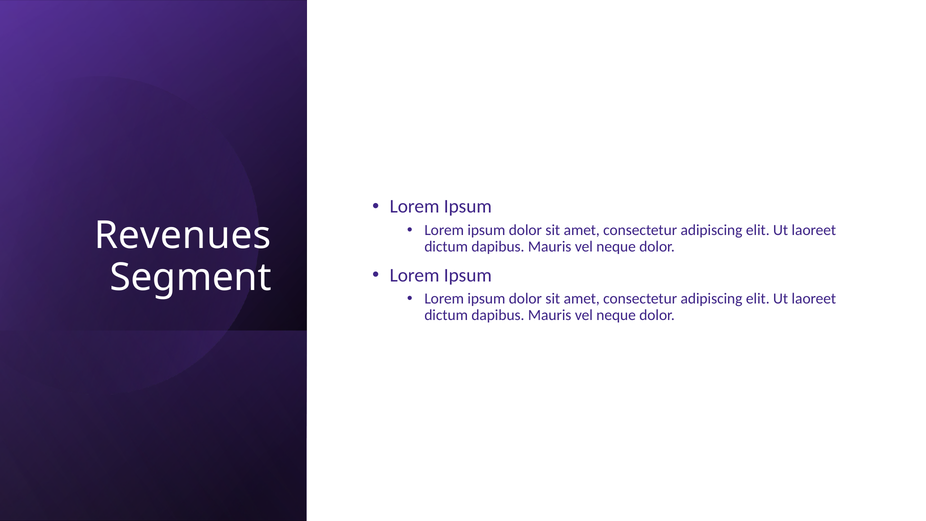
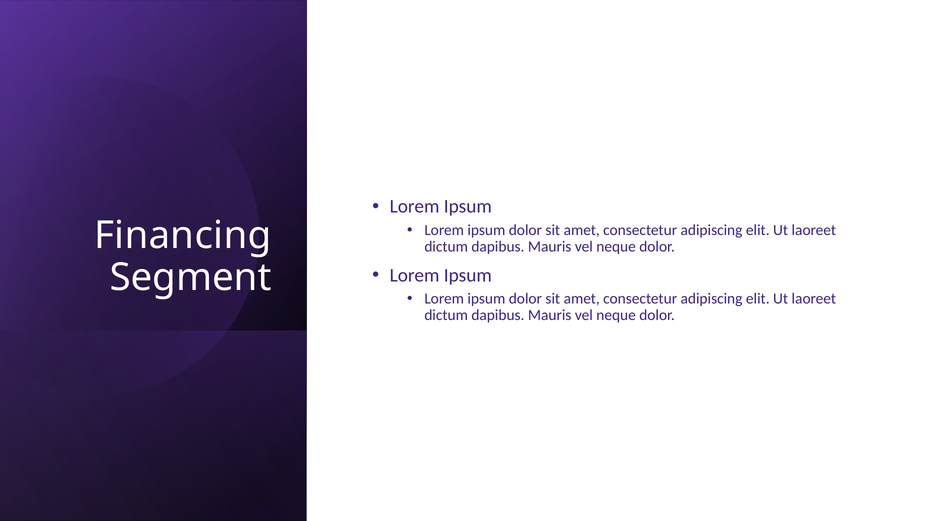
Revenues: Revenues -> Financing
